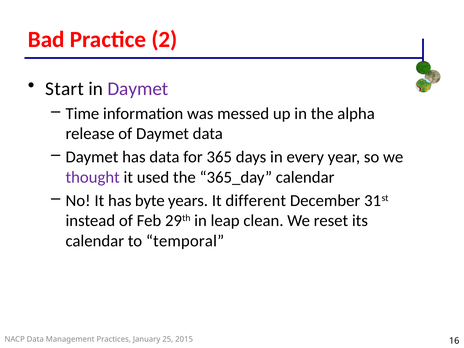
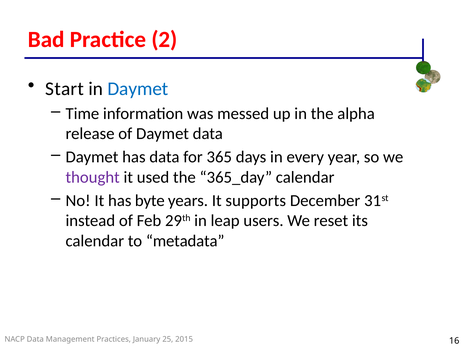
Daymet at (138, 89) colour: purple -> blue
different: different -> supports
clean: clean -> users
temporal: temporal -> metadata
